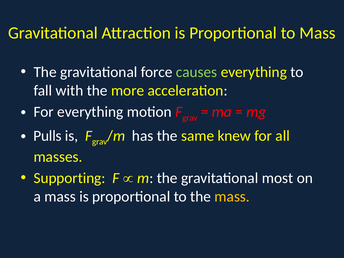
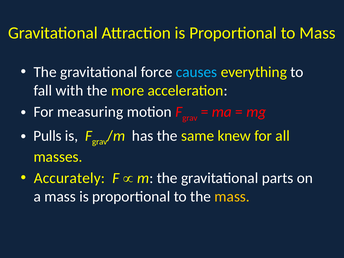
causes colour: light green -> light blue
For everything: everything -> measuring
Supporting: Supporting -> Accurately
most: most -> parts
